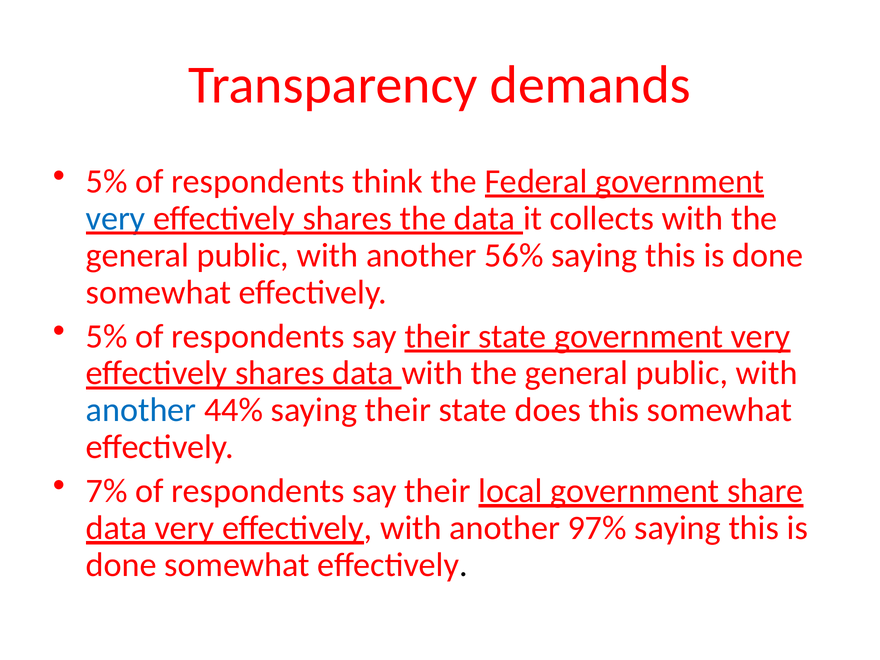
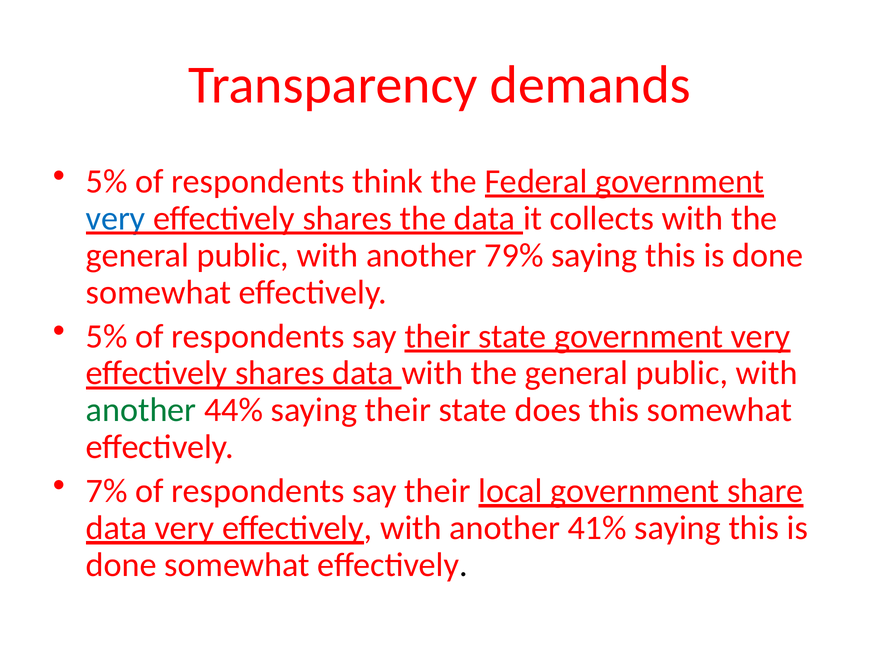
56%: 56% -> 79%
another at (141, 410) colour: blue -> green
97%: 97% -> 41%
